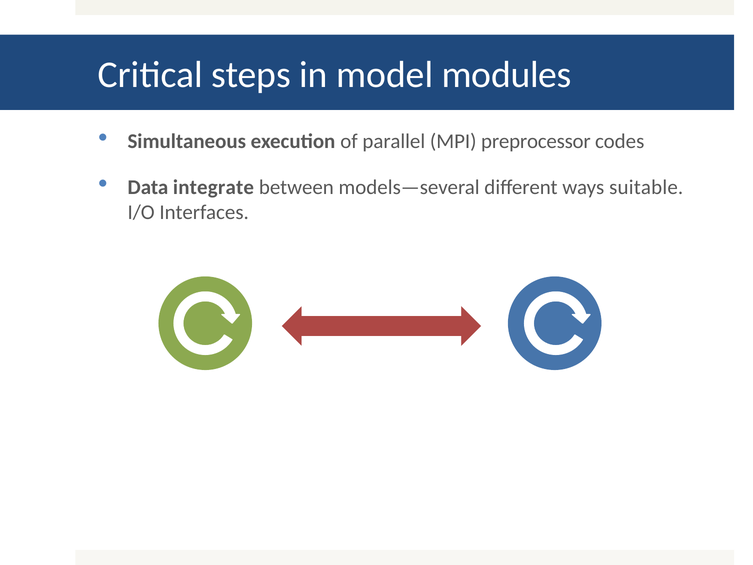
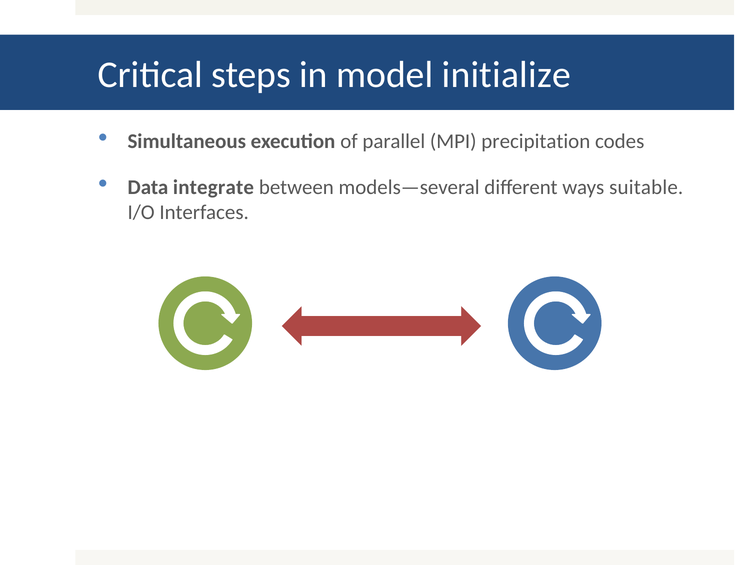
modules: modules -> initialize
preprocessor: preprocessor -> precipitation
